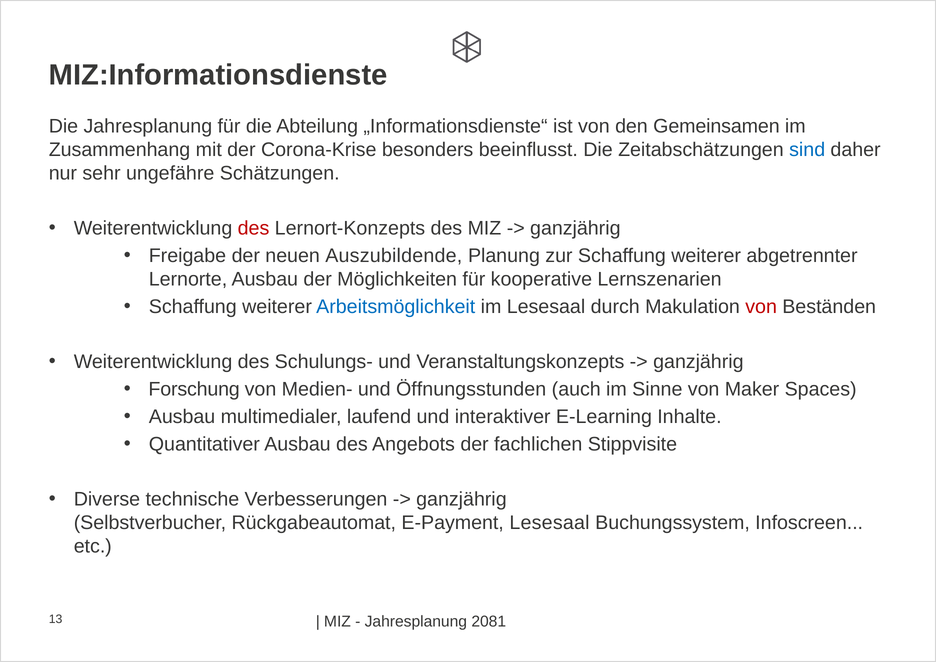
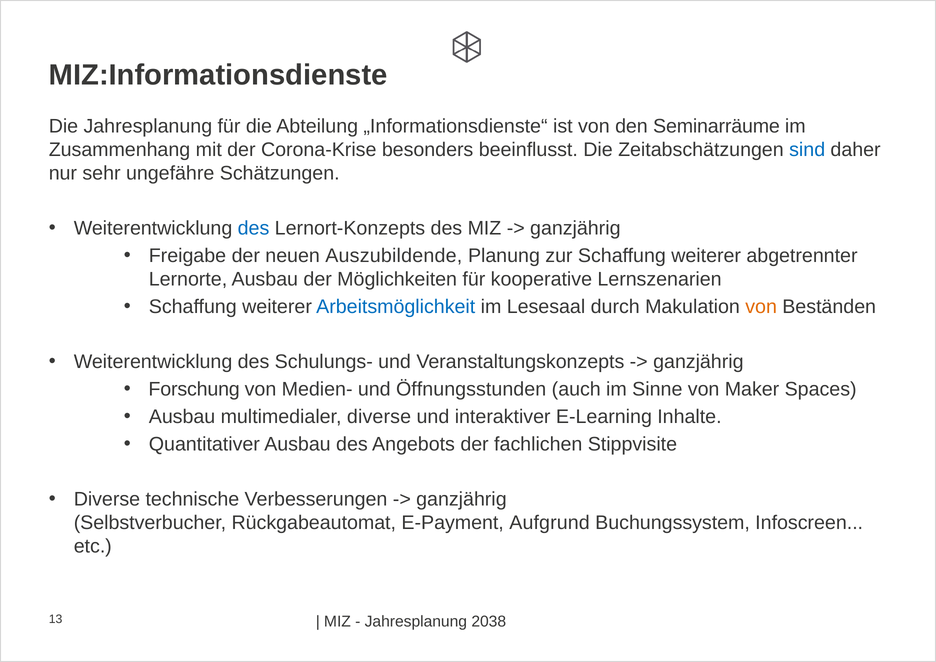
Gemeinsamen: Gemeinsamen -> Seminarräume
des at (254, 228) colour: red -> blue
von at (761, 307) colour: red -> orange
multimedialer laufend: laufend -> diverse
E-Payment Lesesaal: Lesesaal -> Aufgrund
2081: 2081 -> 2038
